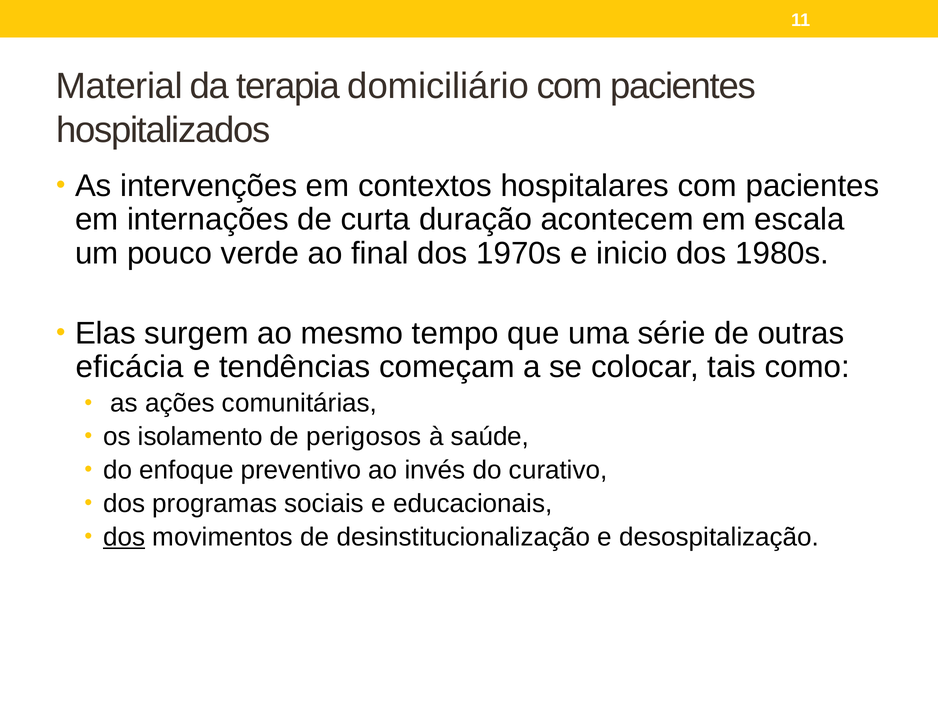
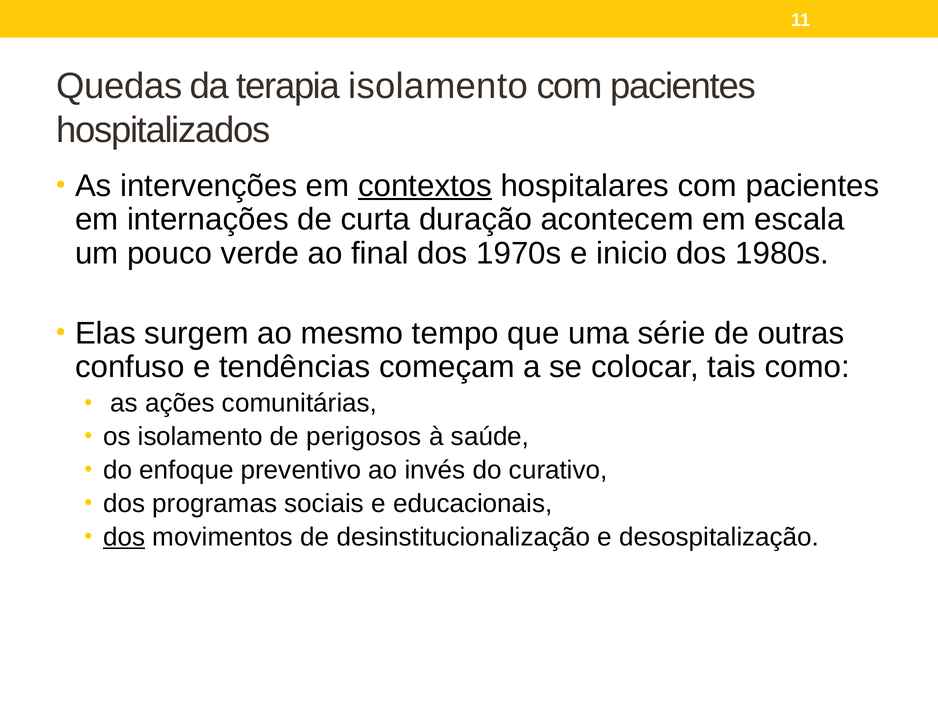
Material: Material -> Quedas
terapia domiciliário: domiciliário -> isolamento
contextos underline: none -> present
eficácia: eficácia -> confuso
